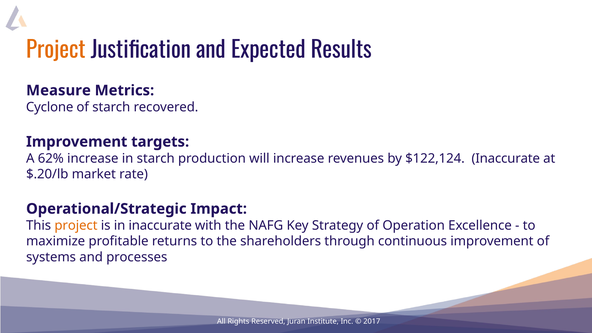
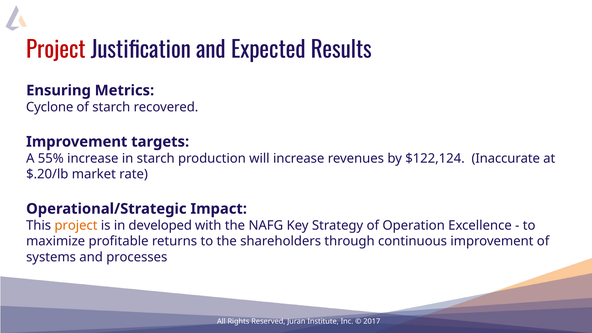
Project at (56, 50) colour: orange -> red
Measure: Measure -> Ensuring
62%: 62% -> 55%
in inaccurate: inaccurate -> developed
